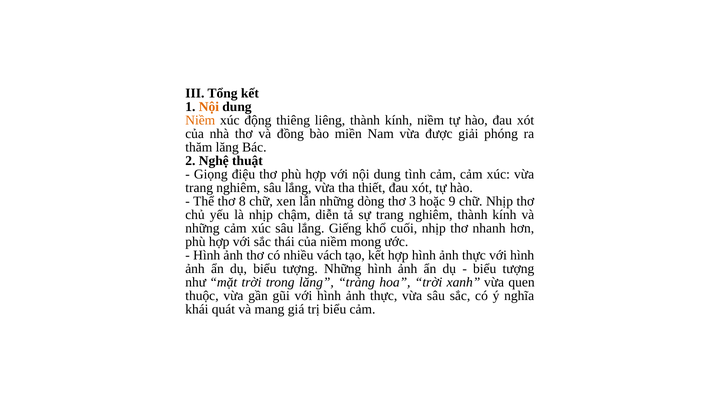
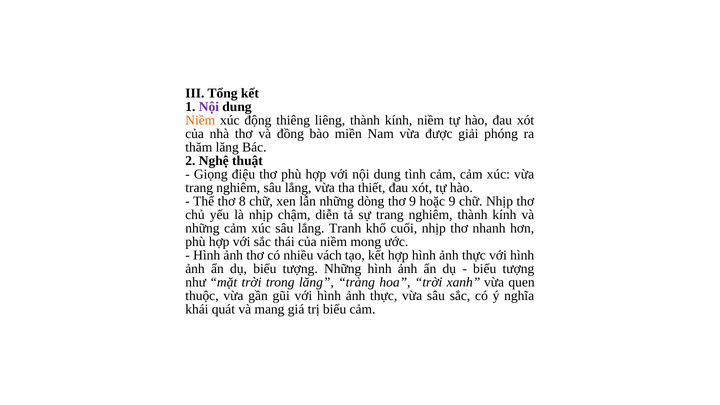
Nội at (209, 107) colour: orange -> purple
thơ 3: 3 -> 9
Giếng: Giếng -> Tranh
